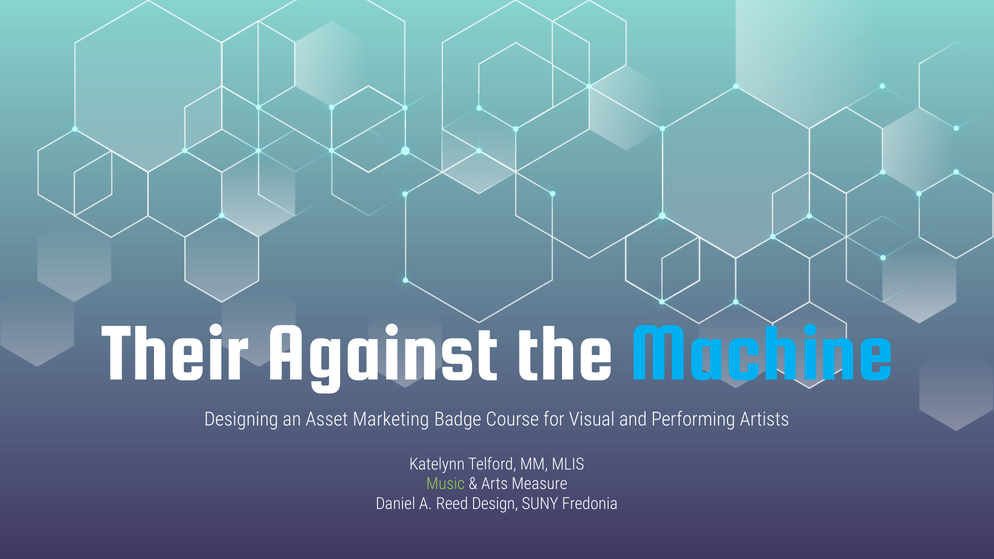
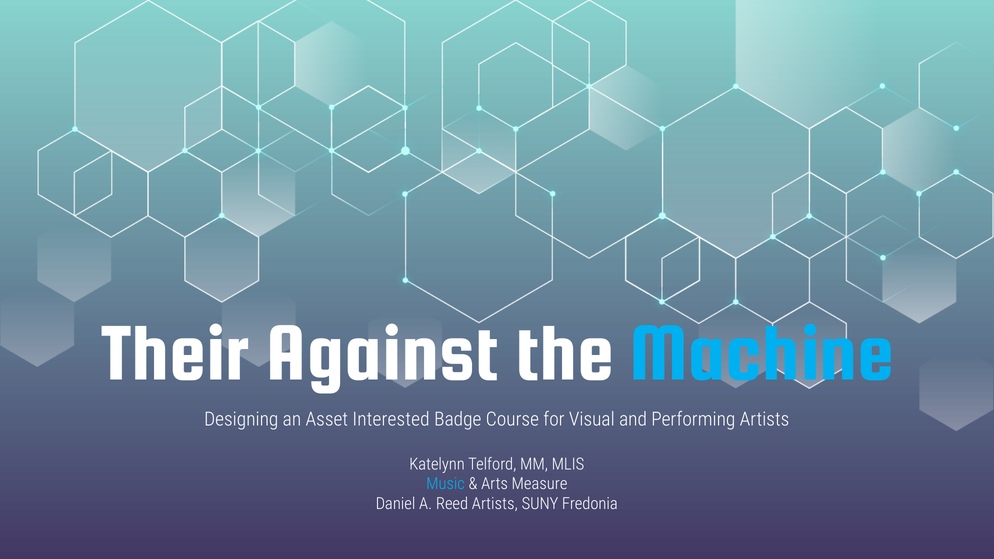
Marketing: Marketing -> Interested
Music colour: light green -> light blue
Reed Design: Design -> Artists
